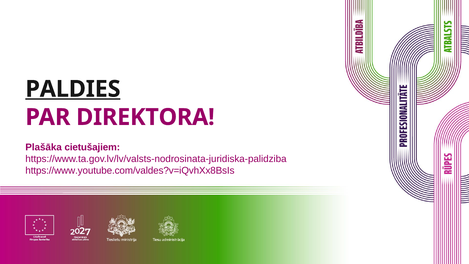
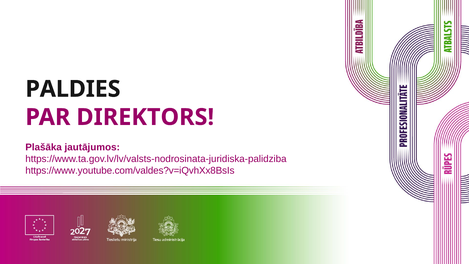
PALDIES underline: present -> none
DIREKTORA: DIREKTORA -> DIREKTORS
cietušajiem: cietušajiem -> jautājumos
